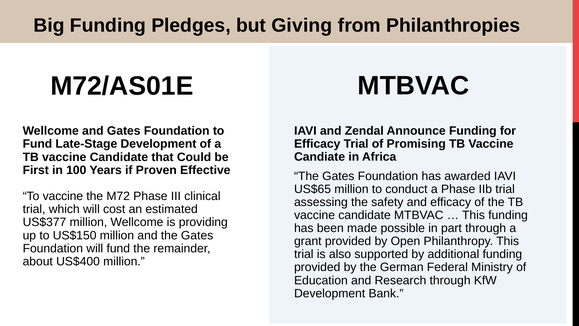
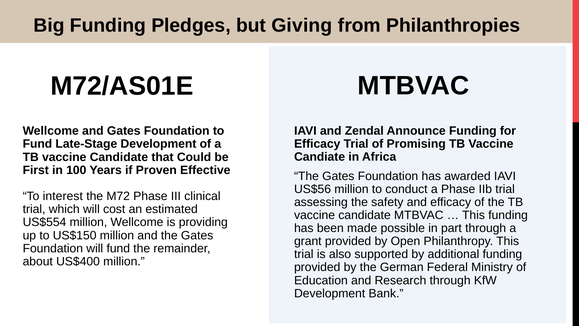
US$65: US$65 -> US$56
To vaccine: vaccine -> interest
US$377: US$377 -> US$554
